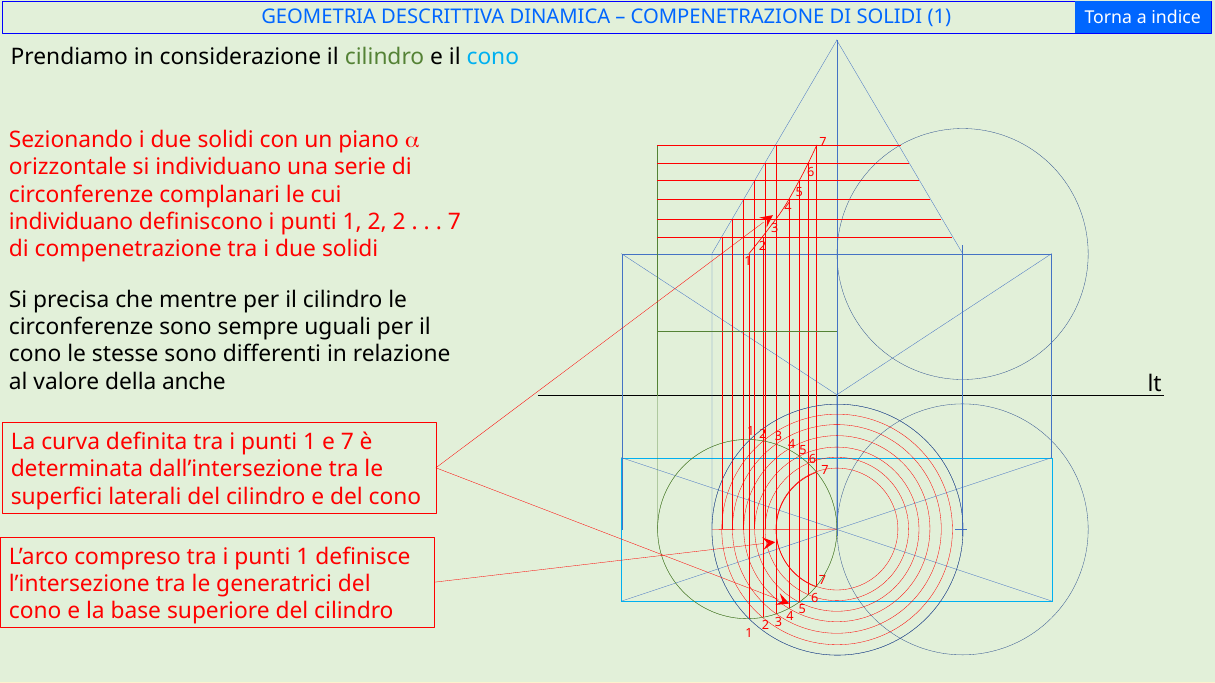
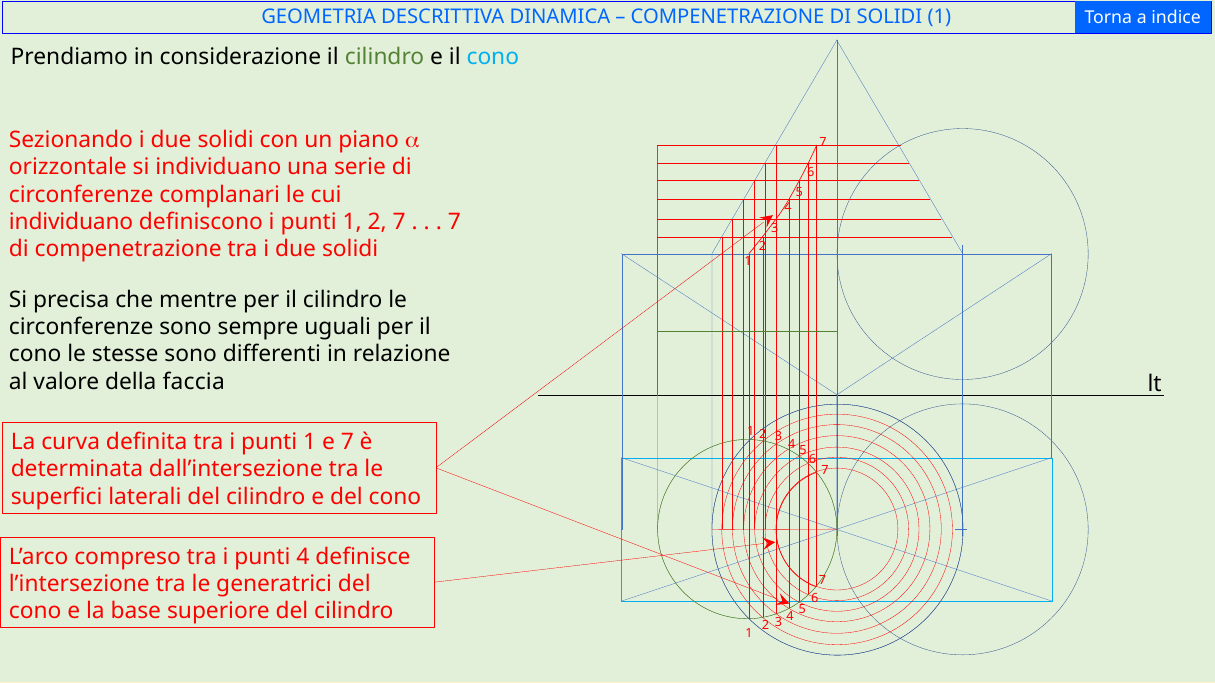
1 2 2: 2 -> 7
anche: anche -> faccia
1 at (303, 557): 1 -> 4
